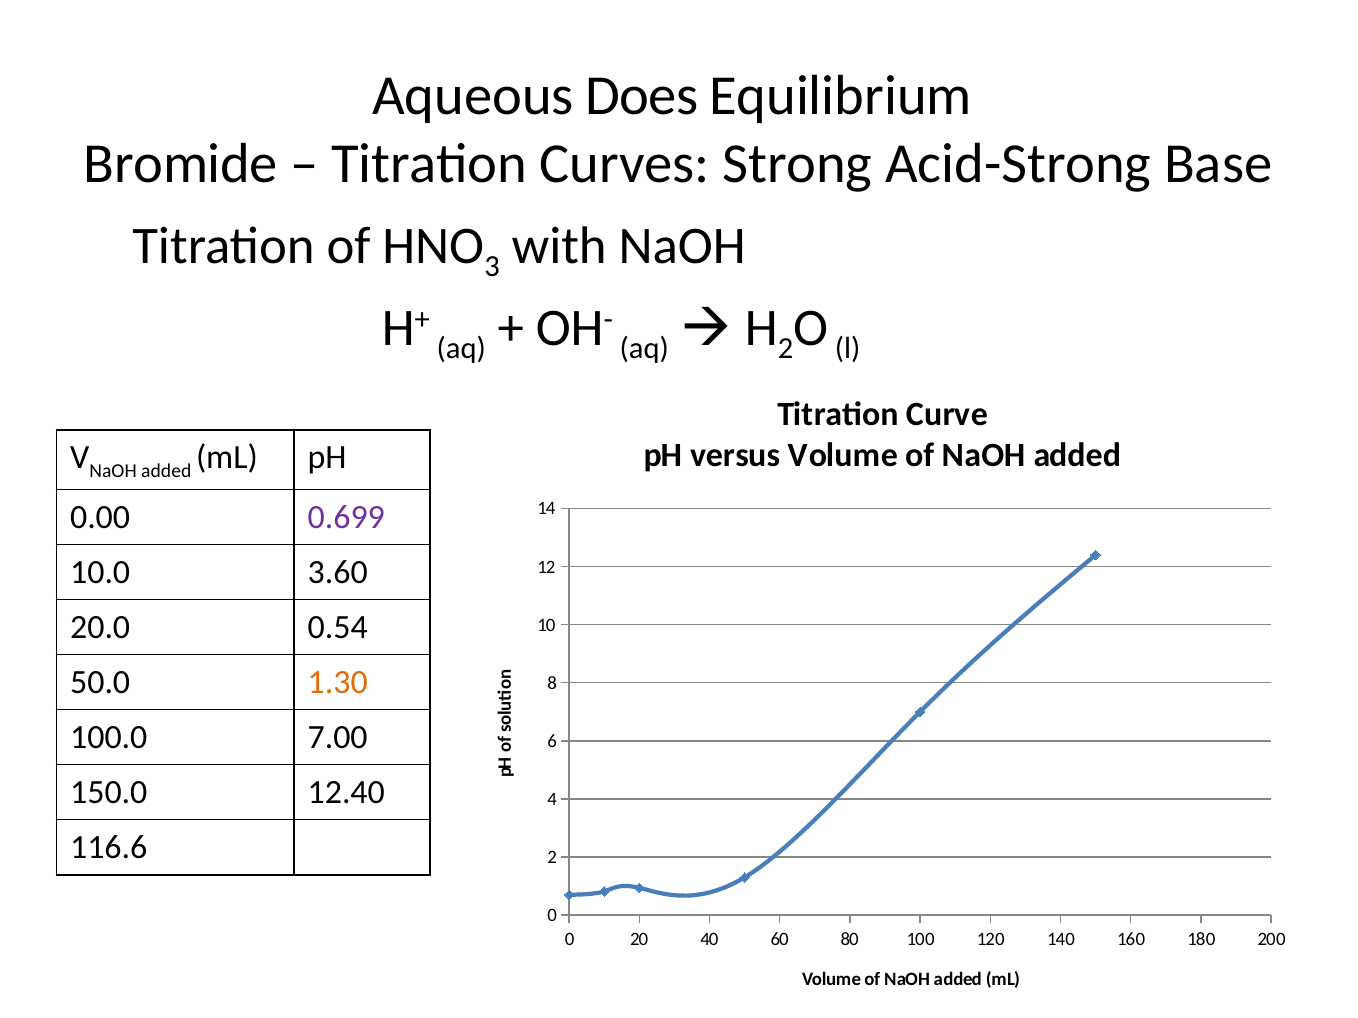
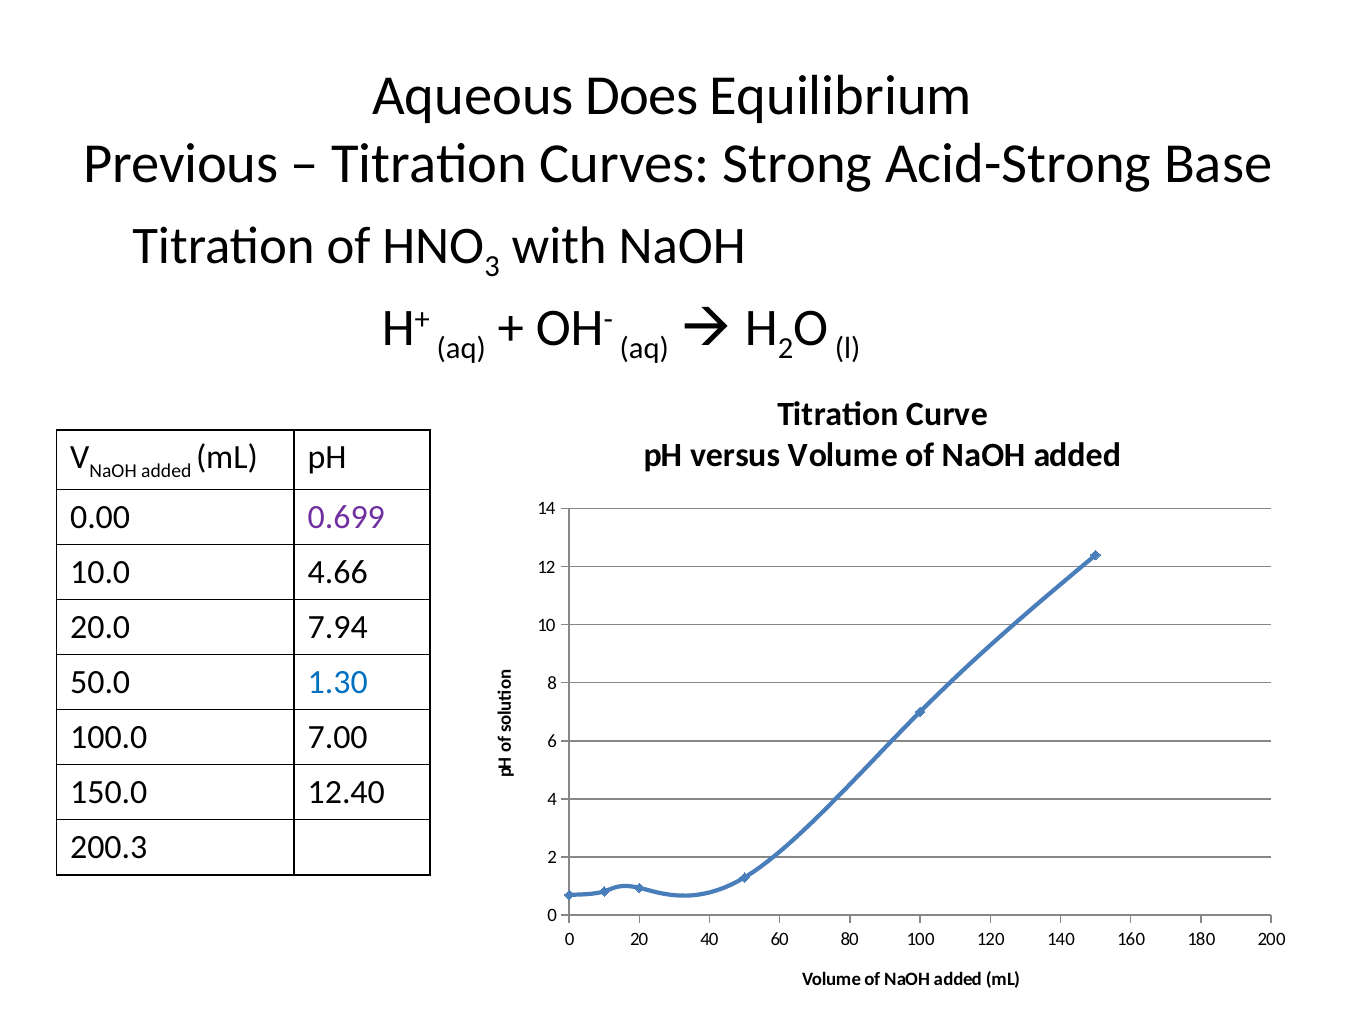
Bromide: Bromide -> Previous
3.60: 3.60 -> 4.66
0.54: 0.54 -> 7.94
1.30 colour: orange -> blue
116.6: 116.6 -> 200.3
